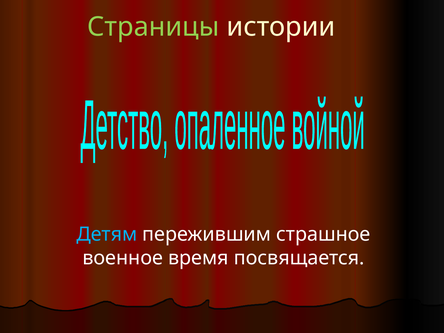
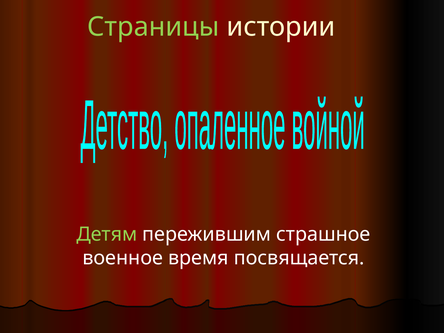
Детям colour: light blue -> light green
